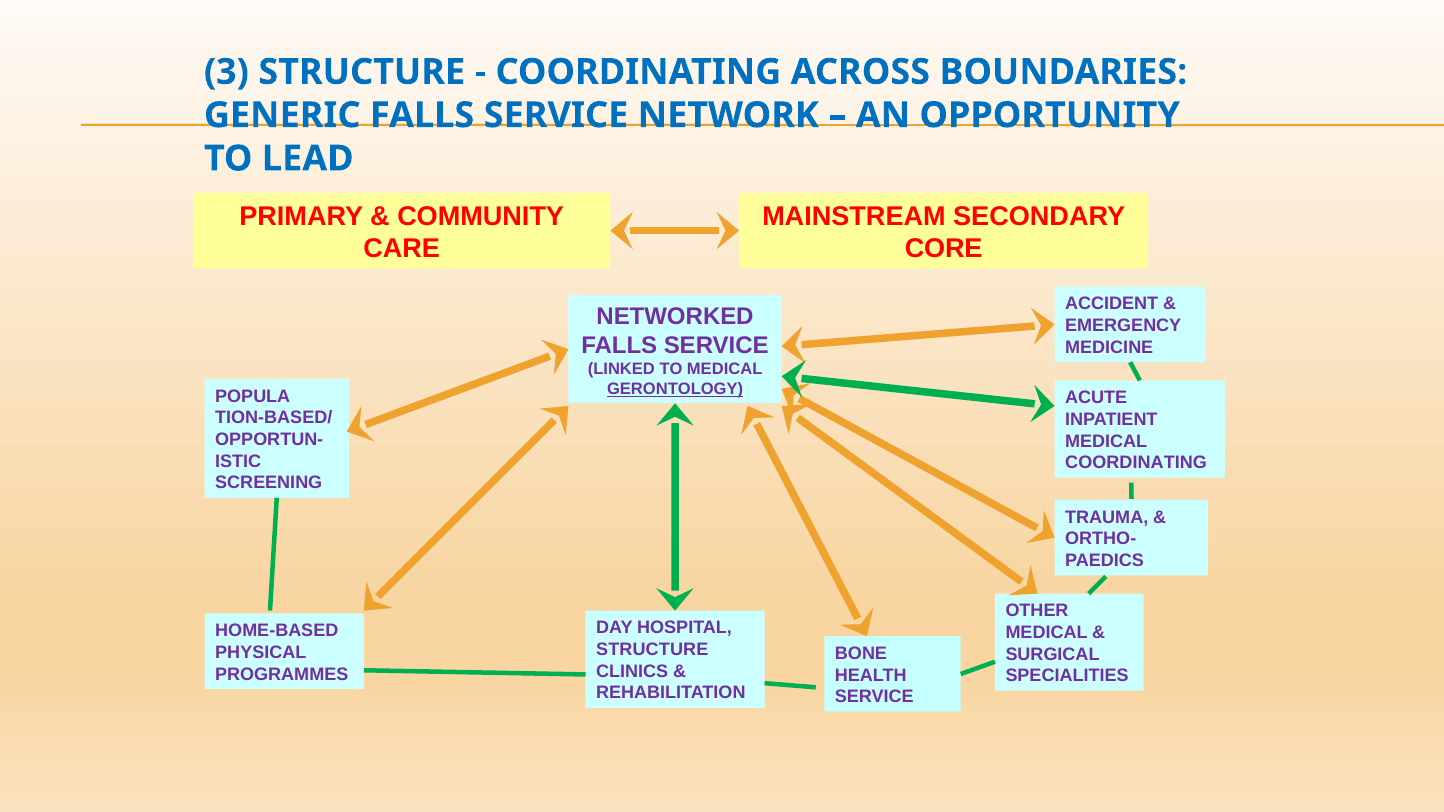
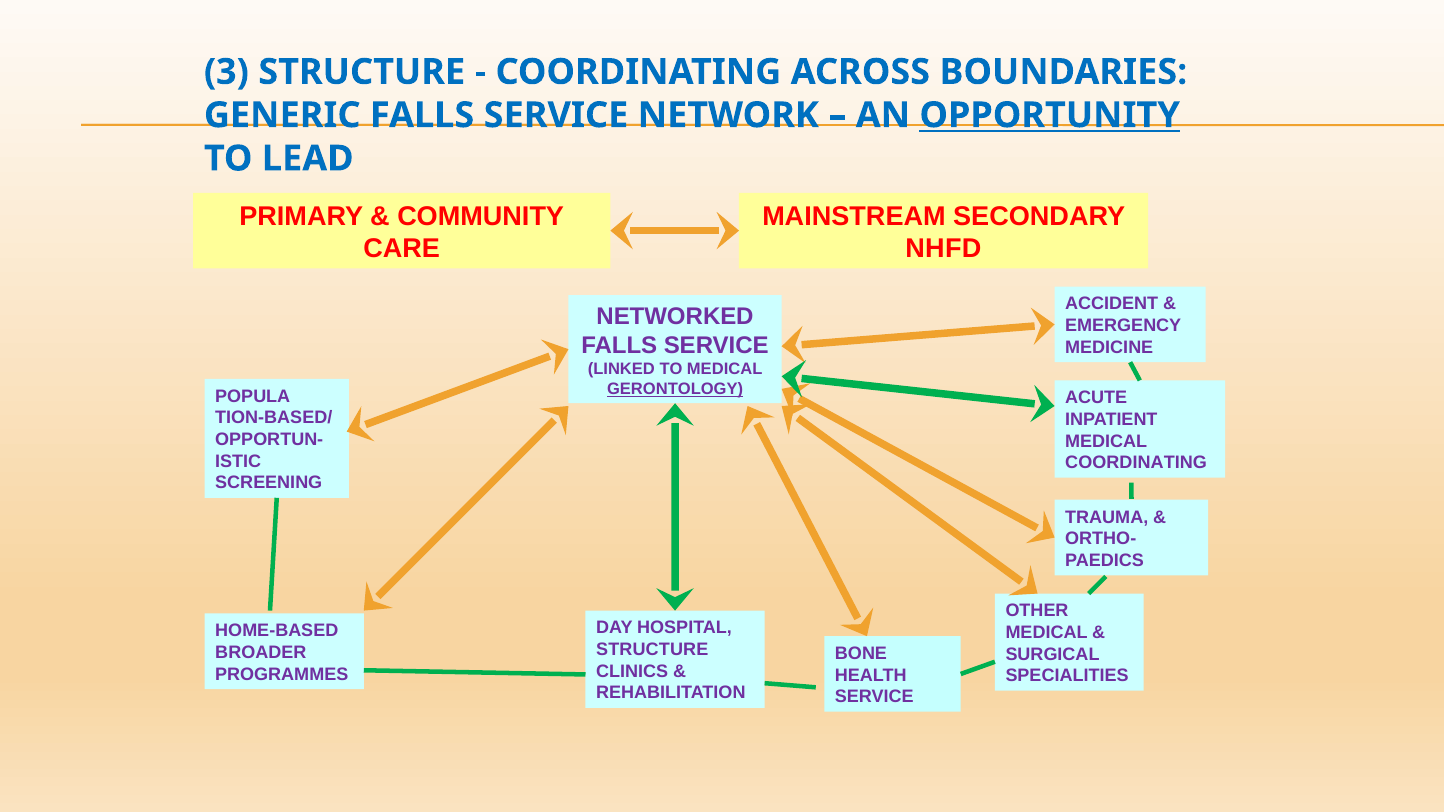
OPPORTUNITY underline: none -> present
CORE: CORE -> NHFD
PHYSICAL: PHYSICAL -> BROADER
